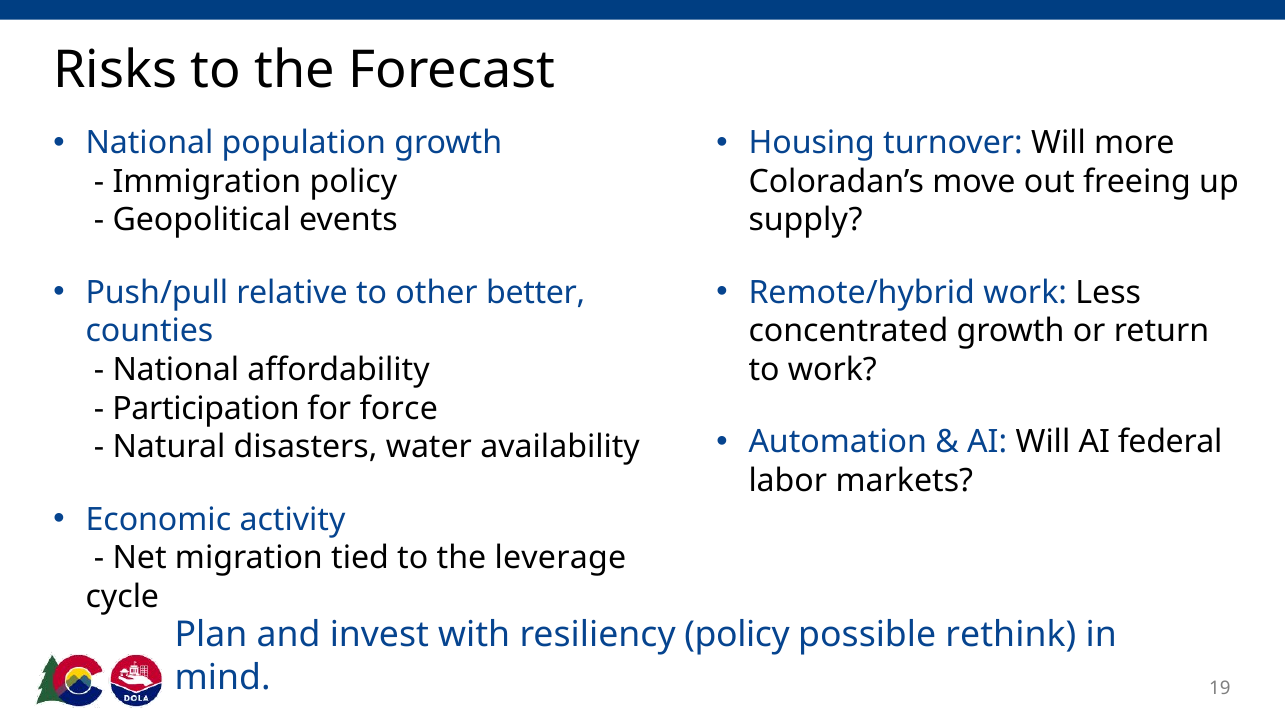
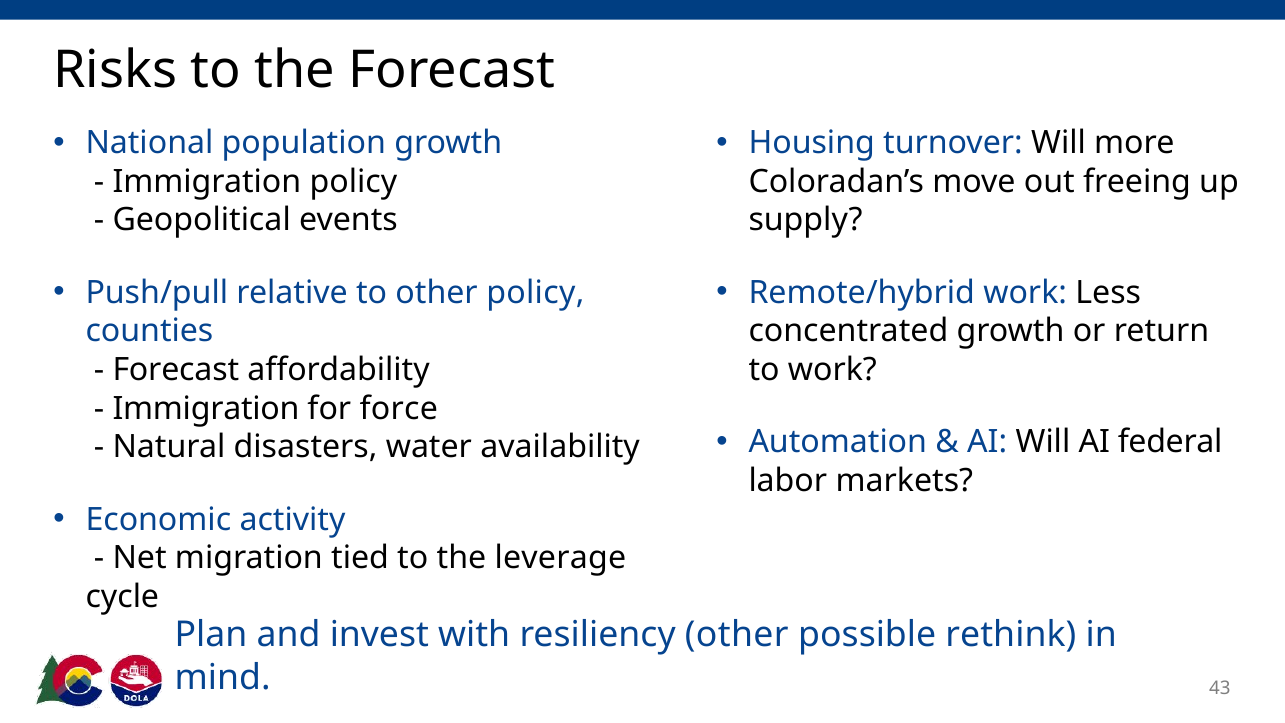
other better: better -> policy
National at (176, 370): National -> Forecast
Participation at (206, 408): Participation -> Immigration
resiliency policy: policy -> other
19: 19 -> 43
